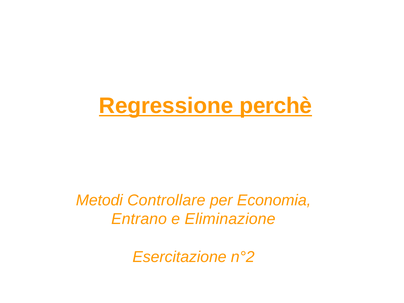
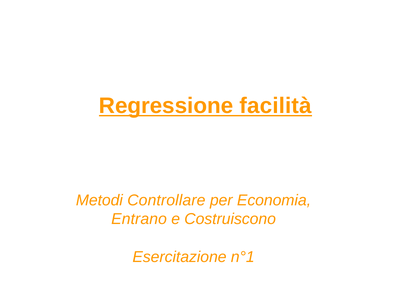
perchè: perchè -> facilità
Eliminazione: Eliminazione -> Costruiscono
n°2: n°2 -> n°1
